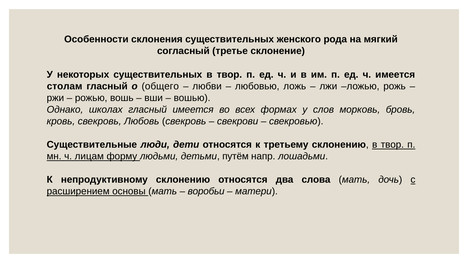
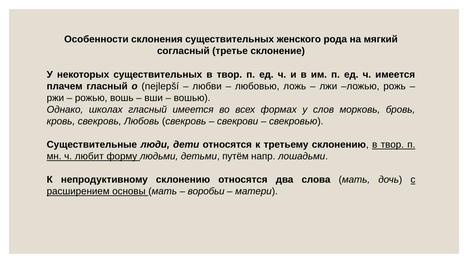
столам: столам -> плачем
общего: общего -> nejlepší
лицам: лицам -> любит
